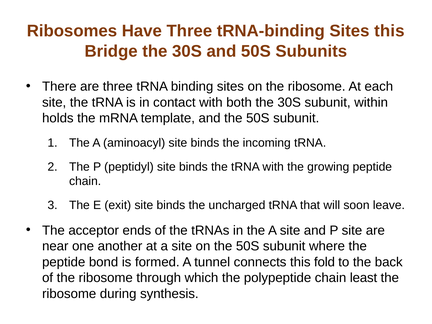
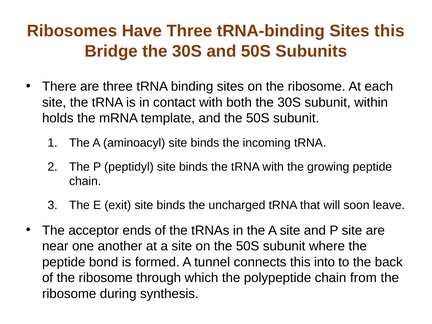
fold: fold -> into
least: least -> from
